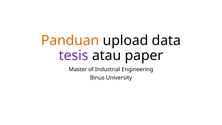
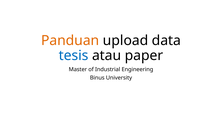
tesis colour: purple -> blue
